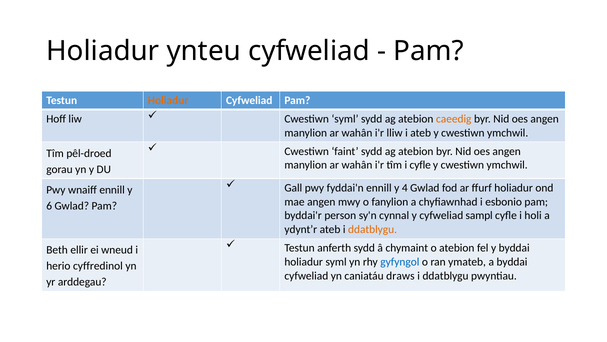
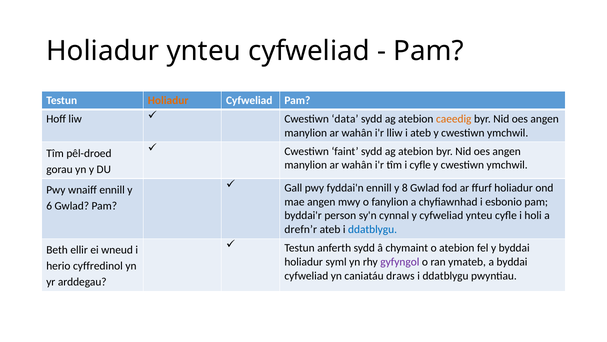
Cwestiwn syml: syml -> data
4: 4 -> 8
cyfweliad sampl: sampl -> ynteu
ydynt’r: ydynt’r -> drefn’r
ddatblygu at (373, 229) colour: orange -> blue
gyfyngol colour: blue -> purple
